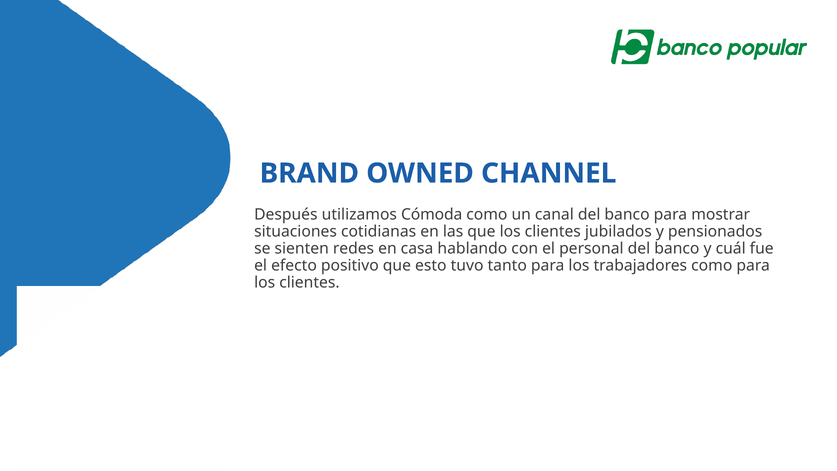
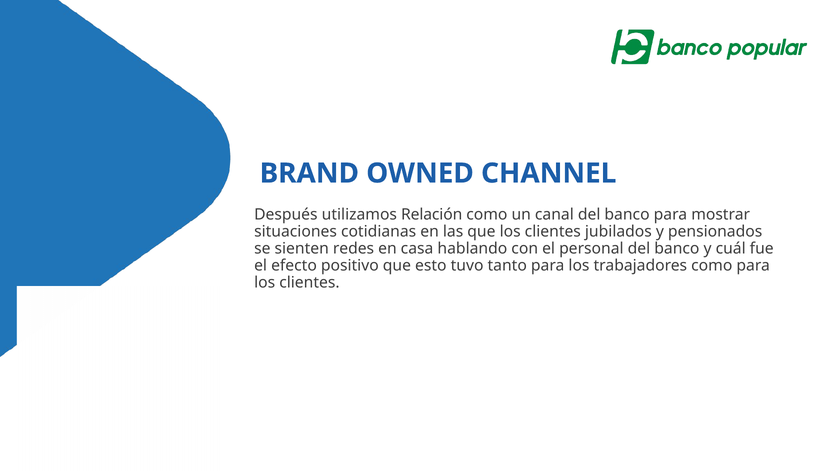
Cómoda: Cómoda -> Relación
